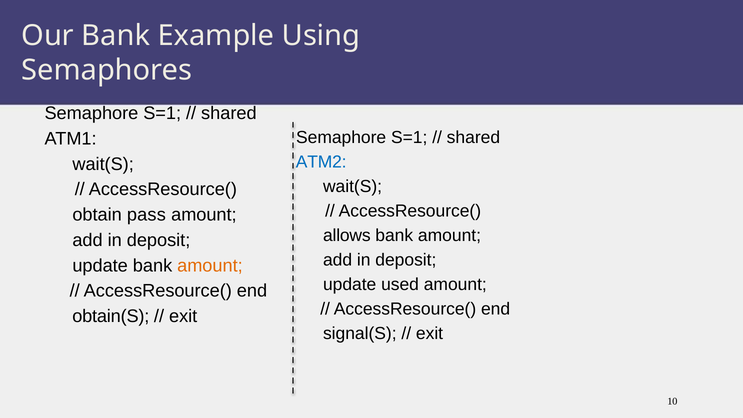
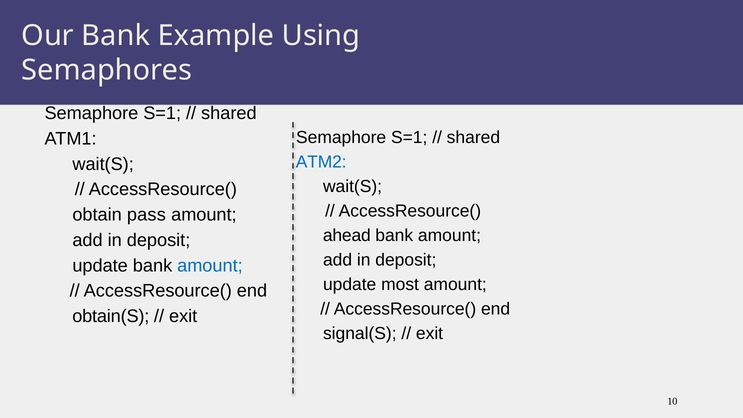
allows: allows -> ahead
amount at (210, 266) colour: orange -> blue
used: used -> most
